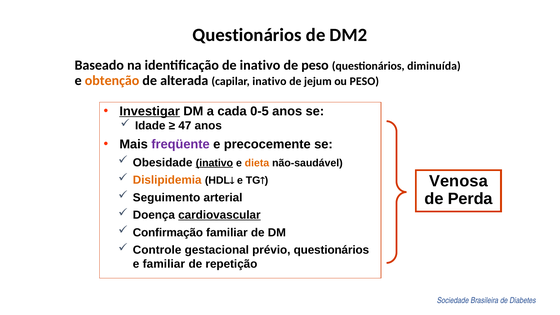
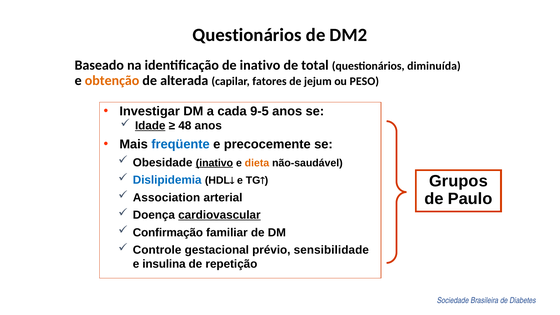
de peso: peso -> total
capilar inativo: inativo -> fatores
Investigar underline: present -> none
0-5: 0-5 -> 9-5
Idade underline: none -> present
47: 47 -> 48
freqüente colour: purple -> blue
Venosa: Venosa -> Grupos
Dislipidemia colour: orange -> blue
Perda: Perda -> Paulo
Seguimento: Seguimento -> Association
prévio questionários: questionários -> sensibilidade
e familiar: familiar -> insulina
